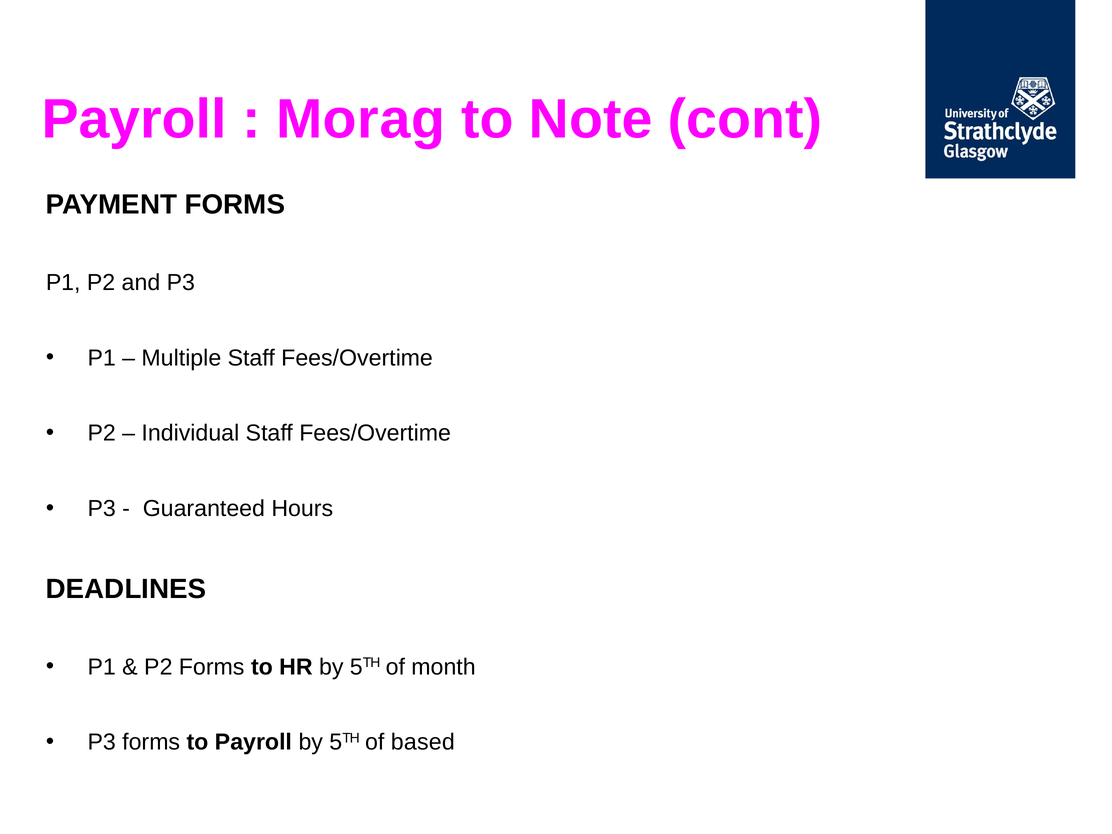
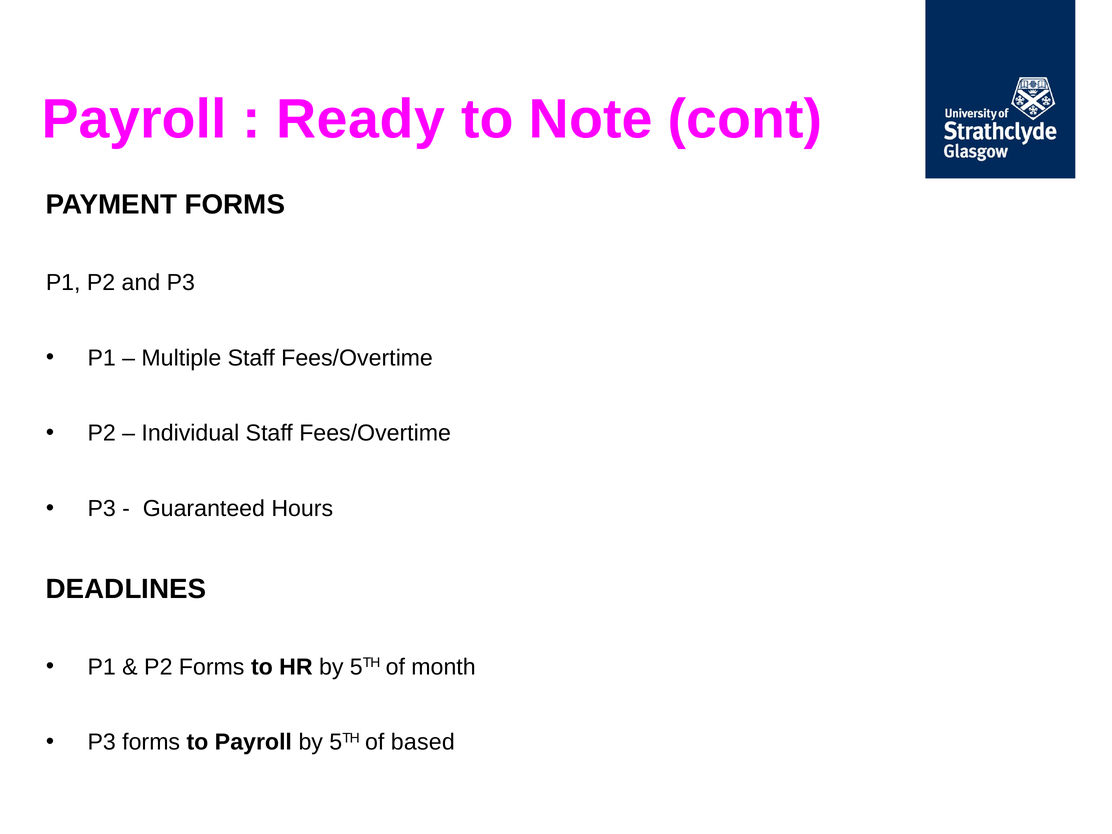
Morag: Morag -> Ready
